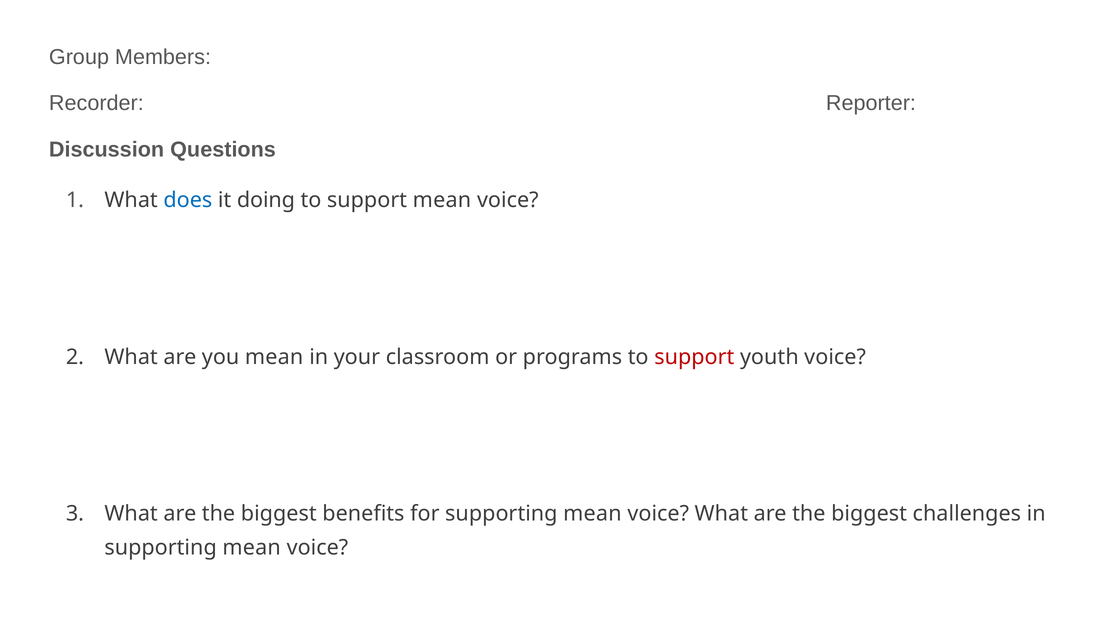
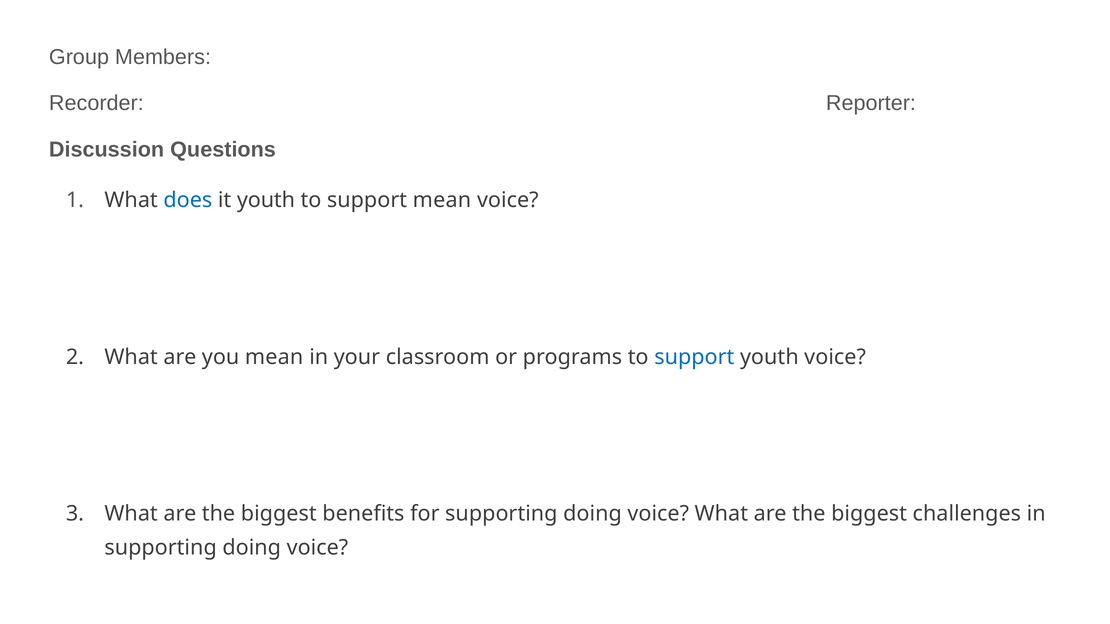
it doing: doing -> youth
support at (694, 357) colour: red -> blue
for supporting mean: mean -> doing
mean at (252, 548): mean -> doing
